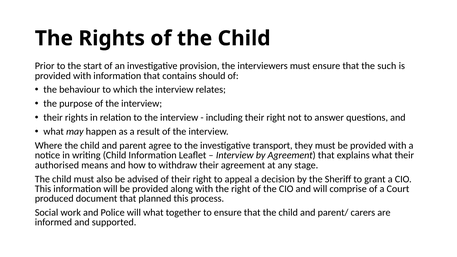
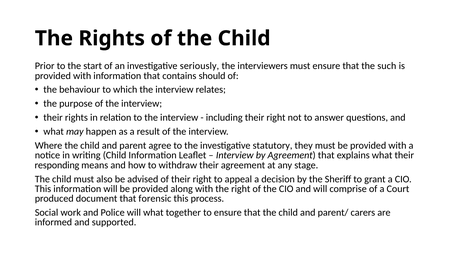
provision: provision -> seriously
transport: transport -> statutory
authorised: authorised -> responding
planned: planned -> forensic
